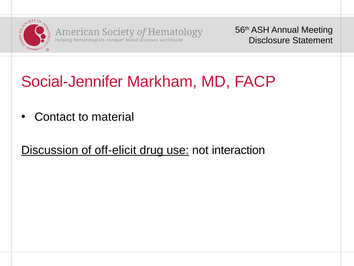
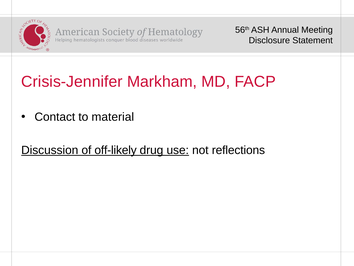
Social-Jennifer: Social-Jennifer -> Crisis-Jennifer
off-elicit: off-elicit -> off-likely
interaction: interaction -> reflections
